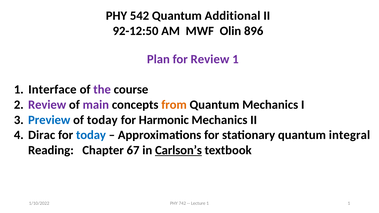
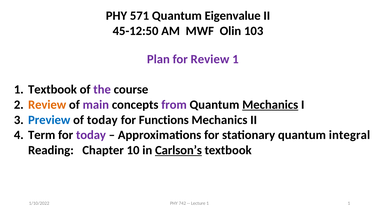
542: 542 -> 571
Additional: Additional -> Eigenvalue
92-12:50: 92-12:50 -> 45-12:50
896: 896 -> 103
1 Interface: Interface -> Textbook
Review at (47, 105) colour: purple -> orange
from colour: orange -> purple
Mechanics at (270, 105) underline: none -> present
Harmonic: Harmonic -> Functions
Dirac: Dirac -> Term
today at (91, 135) colour: blue -> purple
67: 67 -> 10
